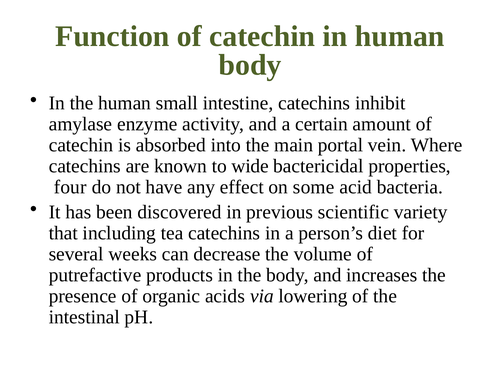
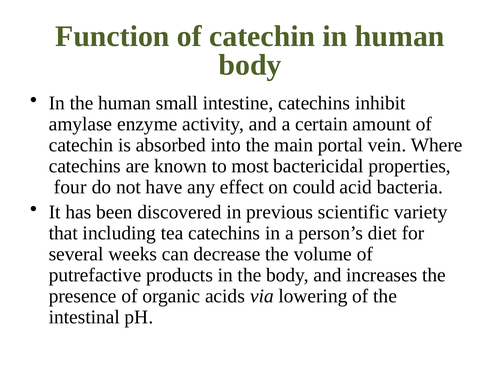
wide: wide -> most
some: some -> could
